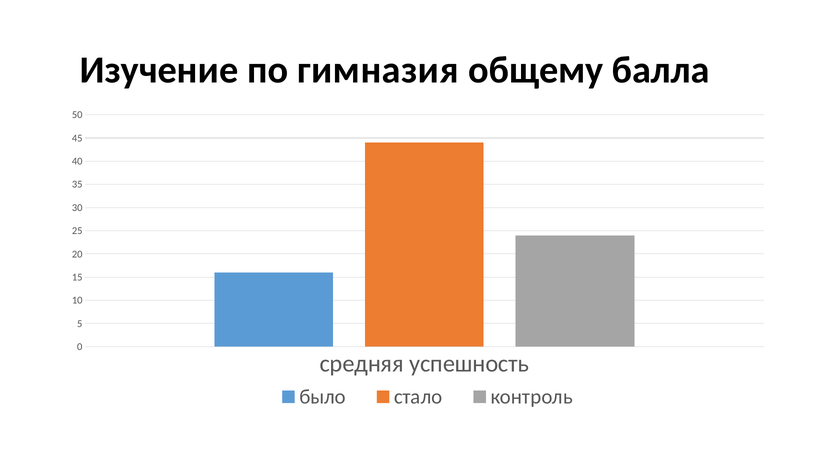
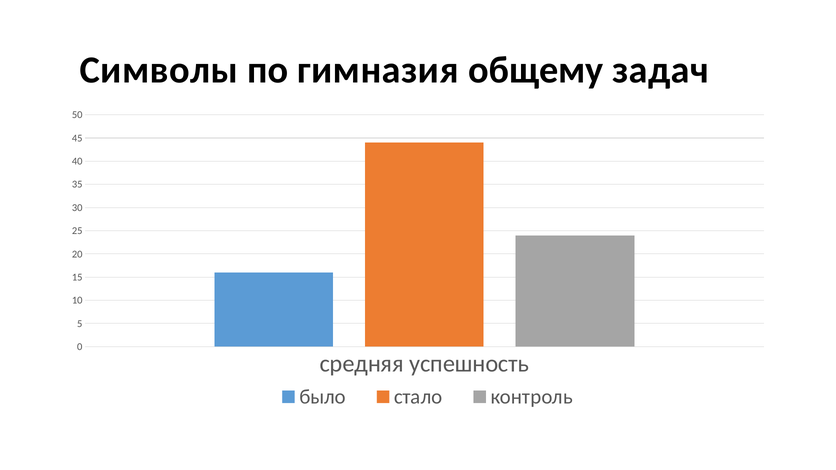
Изучение: Изучение -> Символы
балла: балла -> задач
